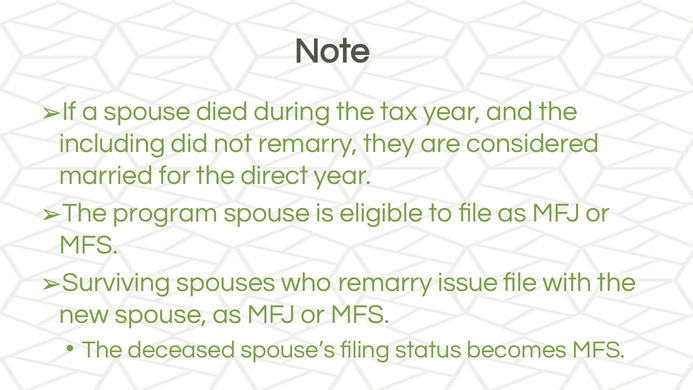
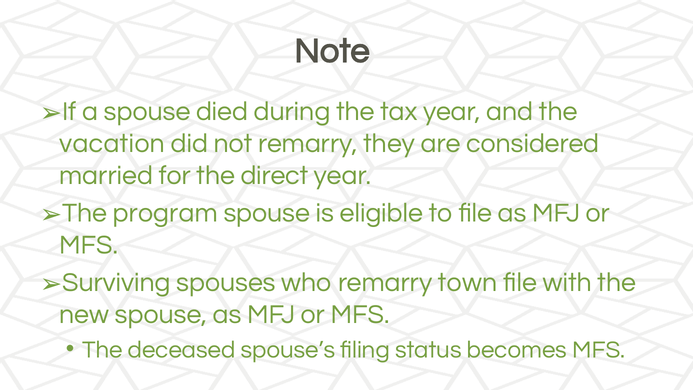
including: including -> vacation
issue: issue -> town
